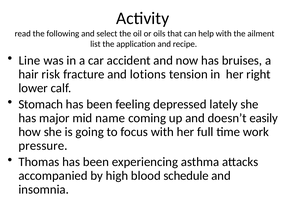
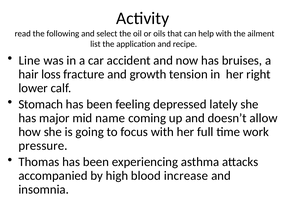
risk: risk -> loss
lotions: lotions -> growth
easily: easily -> allow
schedule: schedule -> increase
